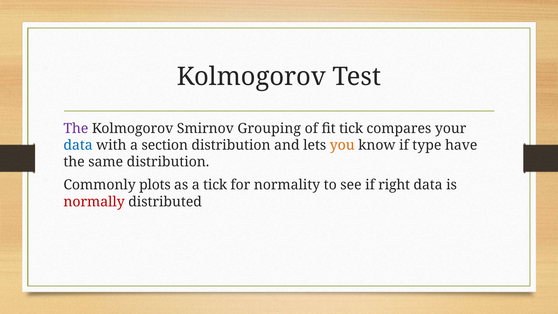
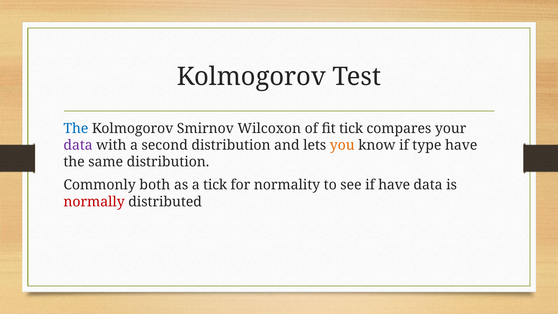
The at (76, 128) colour: purple -> blue
Grouping: Grouping -> Wilcoxon
data at (78, 145) colour: blue -> purple
section: section -> second
plots: plots -> both
if right: right -> have
